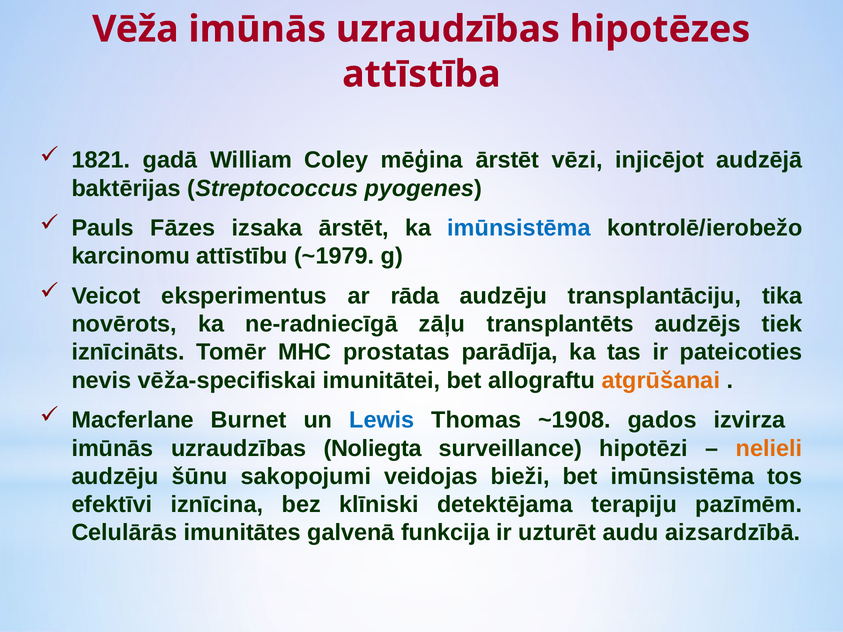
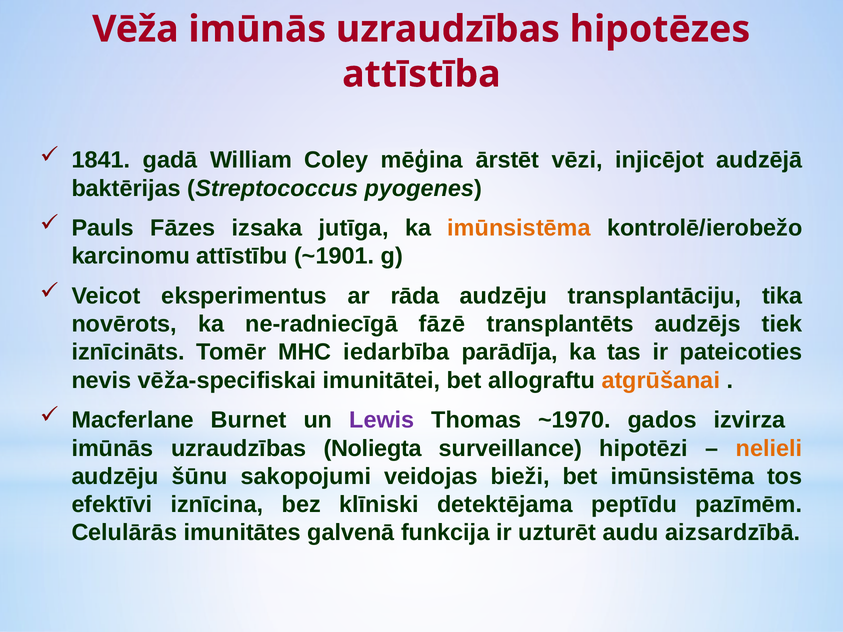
1821: 1821 -> 1841
izsaka ārstēt: ārstēt -> jutīga
imūnsistēma at (519, 228) colour: blue -> orange
~1979: ~1979 -> ~1901
zāļu: zāļu -> fāzē
prostatas: prostatas -> iedarbība
Lewis colour: blue -> purple
~1908: ~1908 -> ~1970
terapiju: terapiju -> peptīdu
